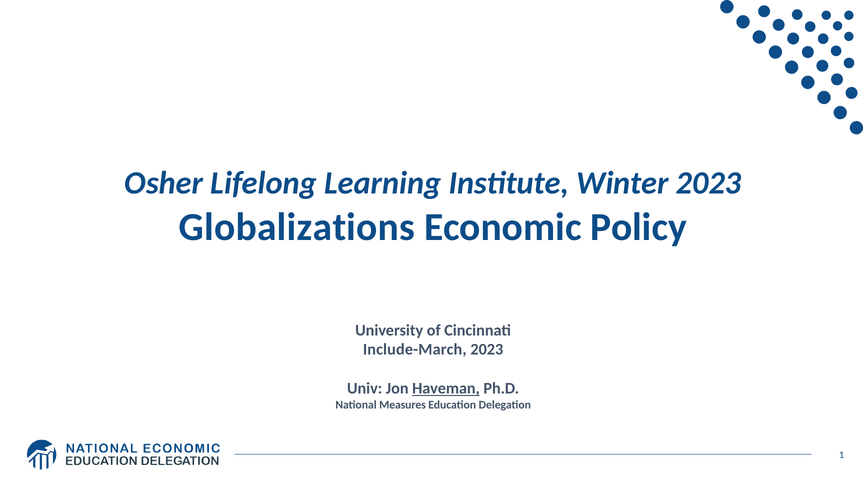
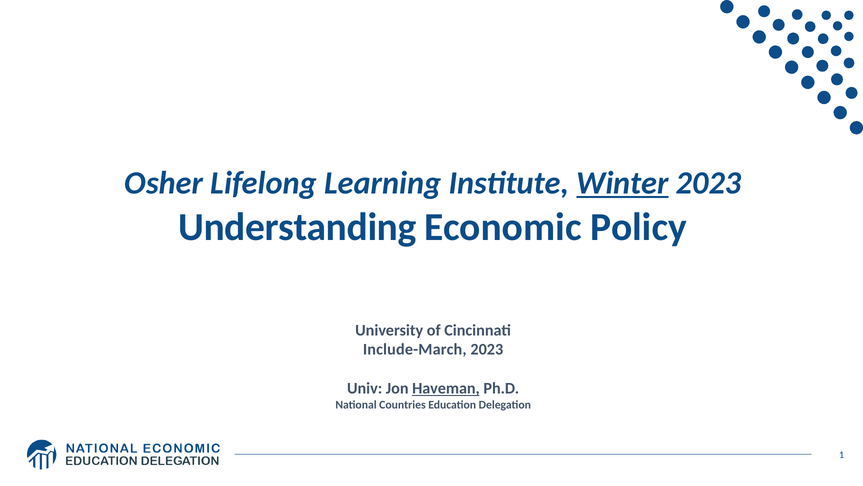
Winter underline: none -> present
Globalizations: Globalizations -> Understanding
Measures: Measures -> Countries
